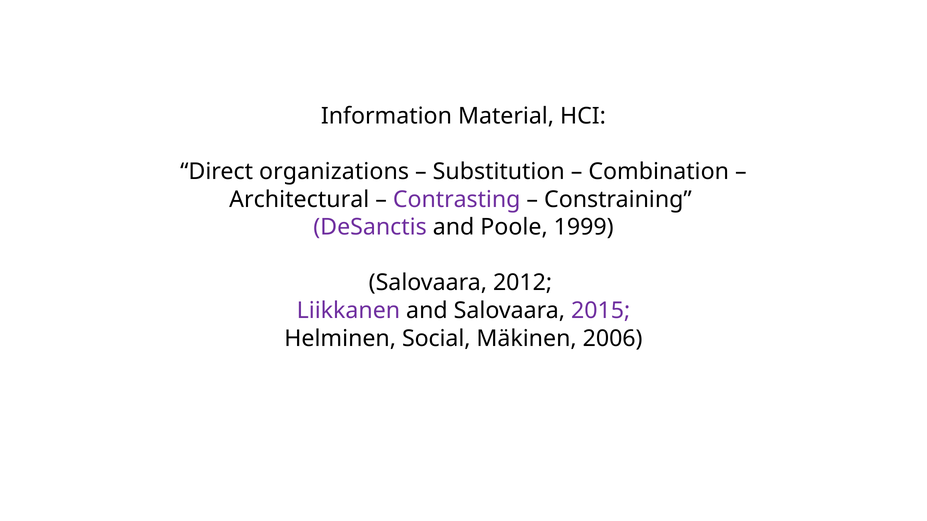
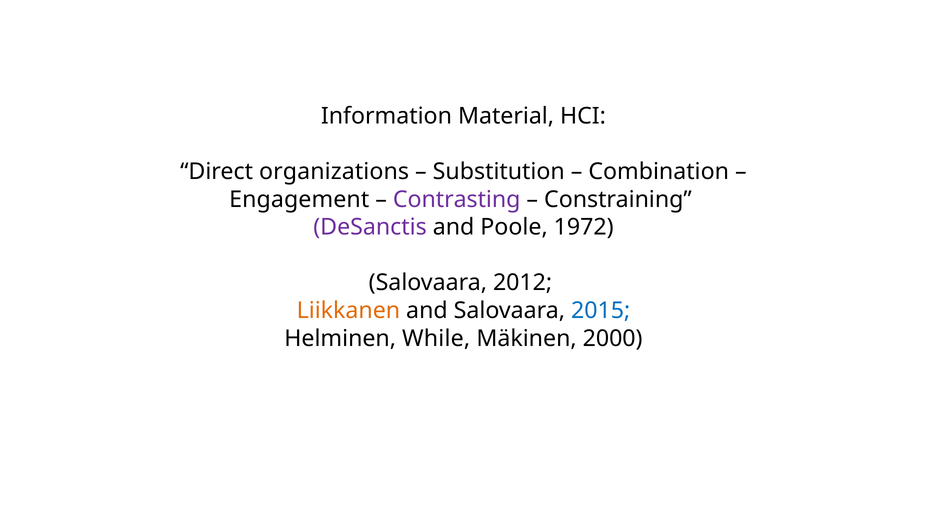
Architectural: Architectural -> Engagement
1999: 1999 -> 1972
Liikkanen colour: purple -> orange
2015 colour: purple -> blue
Social: Social -> While
2006: 2006 -> 2000
